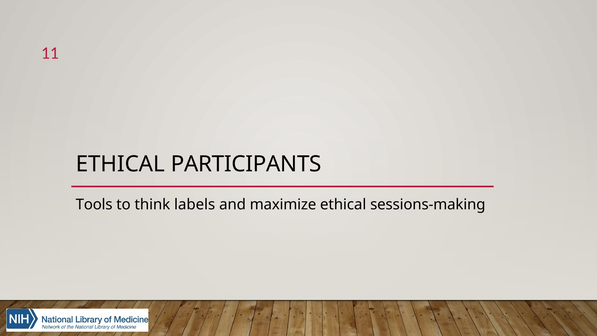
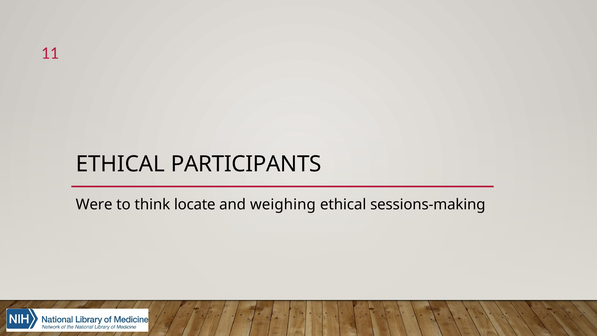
Tools: Tools -> Were
labels: labels -> locate
maximize: maximize -> weighing
